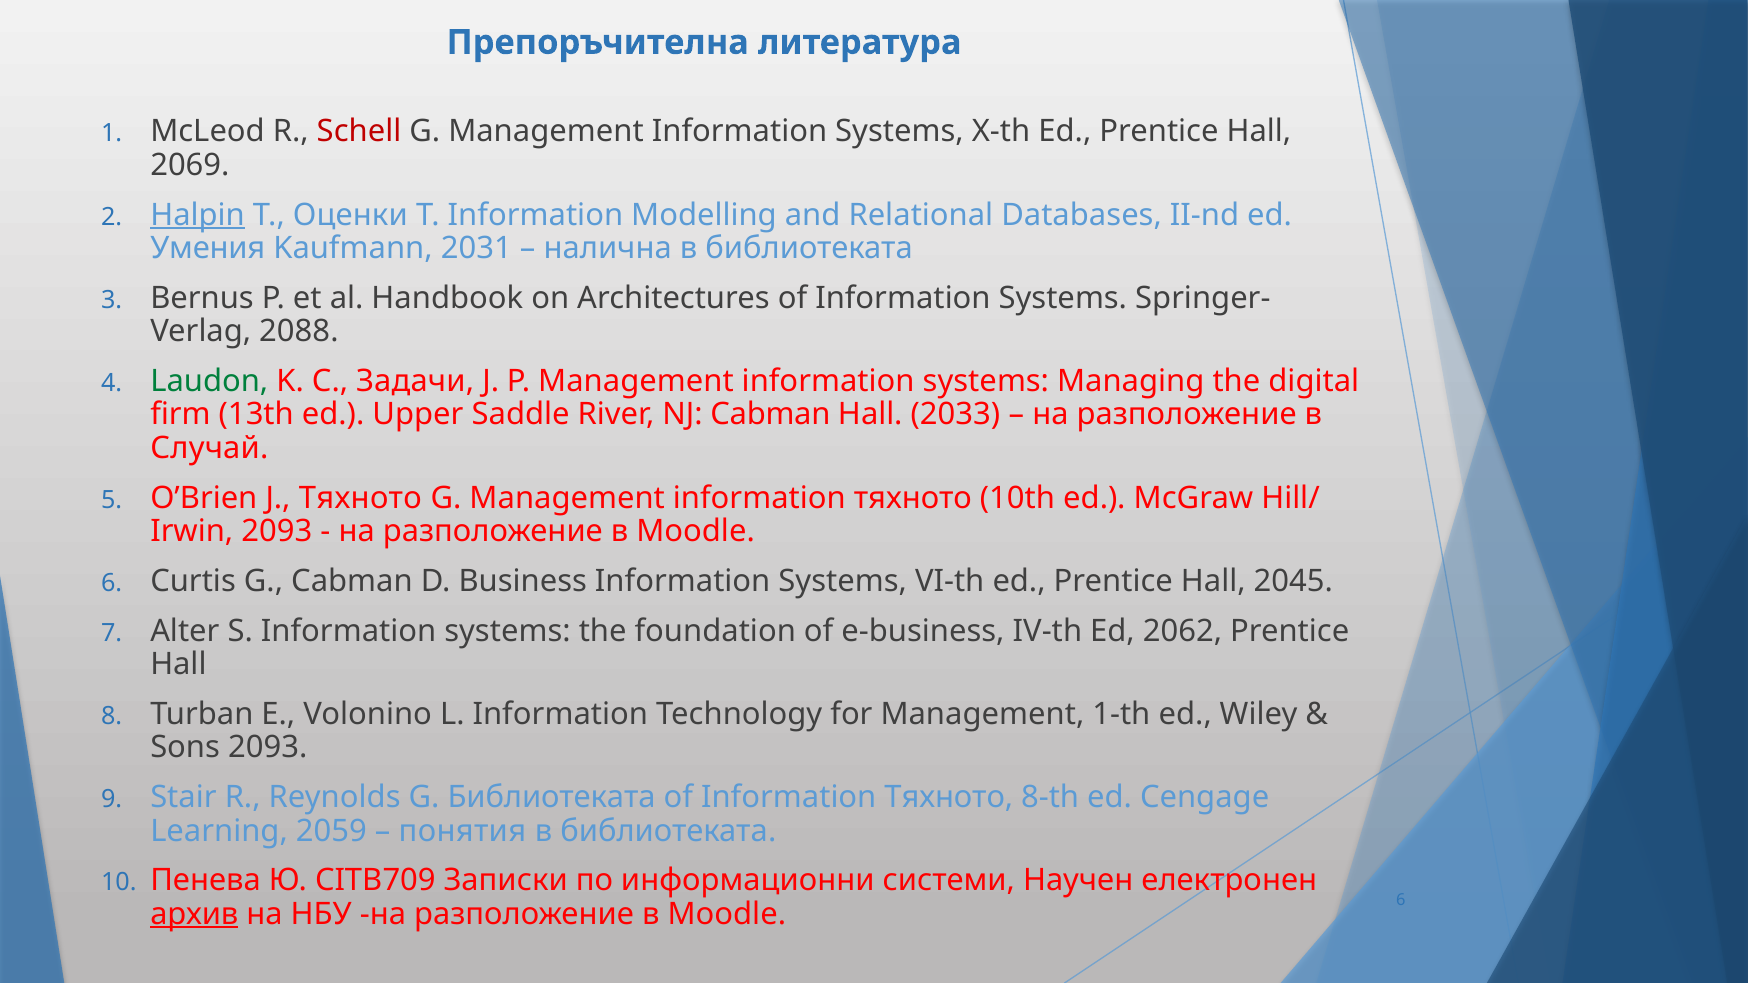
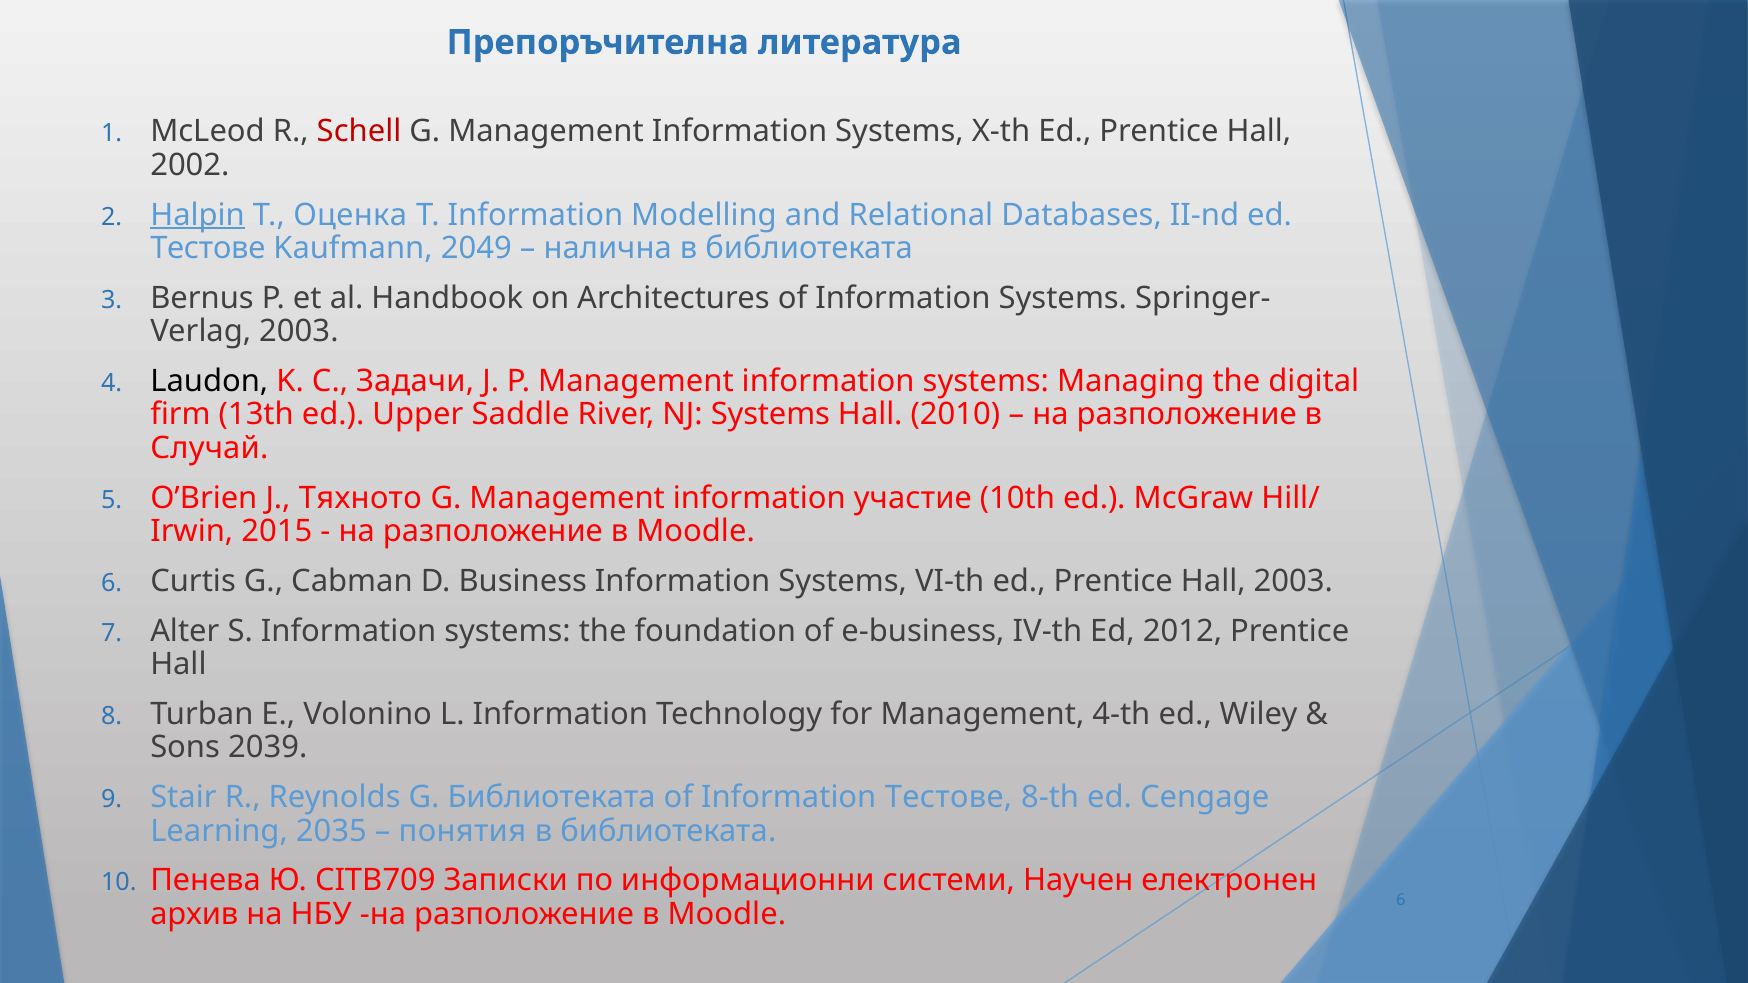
2069: 2069 -> 2002
Оценки: Оценки -> Оценка
Умения at (208, 248): Умения -> Тестове
2031: 2031 -> 2049
2088 at (299, 332): 2088 -> 2003
Laudon colour: green -> black
NJ Cabman: Cabman -> Systems
2033: 2033 -> 2010
Management information тяхното: тяхното -> участие
Irwin 2093: 2093 -> 2015
Hall 2045: 2045 -> 2003
2062: 2062 -> 2012
1-th: 1-th -> 4-th
Sons 2093: 2093 -> 2039
of Information Тяхното: Тяхното -> Тестове
2059: 2059 -> 2035
архив underline: present -> none
